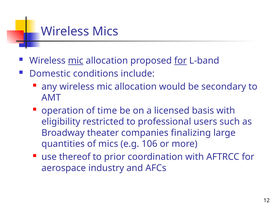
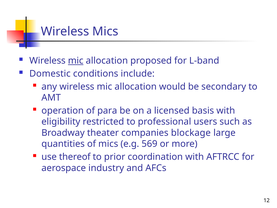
for at (180, 61) underline: present -> none
time: time -> para
finalizing: finalizing -> blockage
106: 106 -> 569
